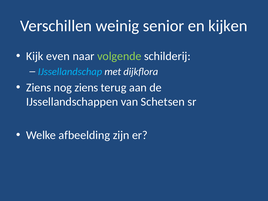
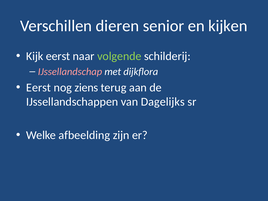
weinig: weinig -> dieren
Kijk even: even -> eerst
IJssellandschap colour: light blue -> pink
Ziens at (39, 88): Ziens -> Eerst
Schetsen: Schetsen -> Dagelijks
